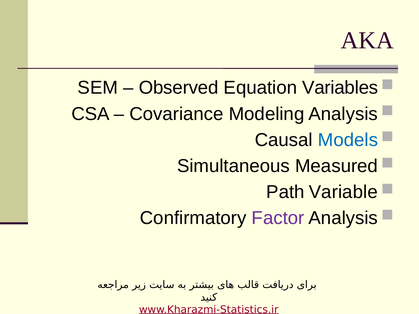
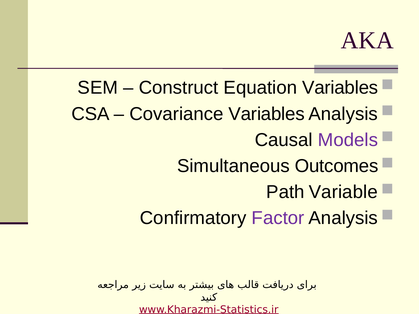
Observed: Observed -> Construct
Covariance Modeling: Modeling -> Variables
Models colour: blue -> purple
Measured: Measured -> Outcomes
